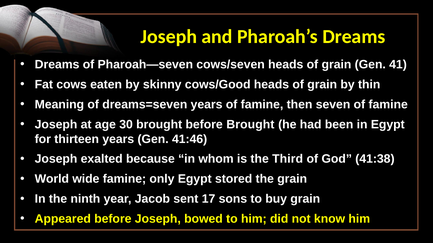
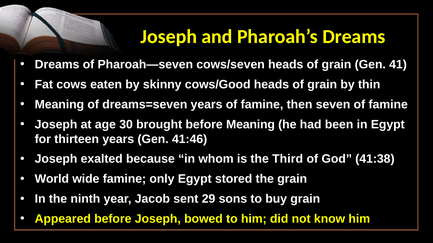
before Brought: Brought -> Meaning
17: 17 -> 29
